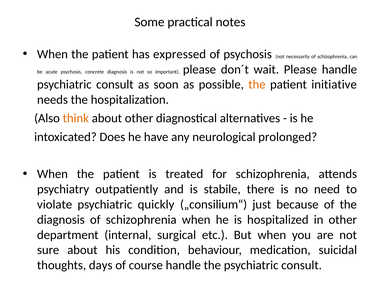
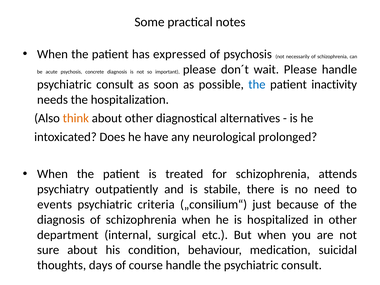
the at (257, 85) colour: orange -> blue
initiative: initiative -> inactivity
violate: violate -> events
quickly: quickly -> criteria
